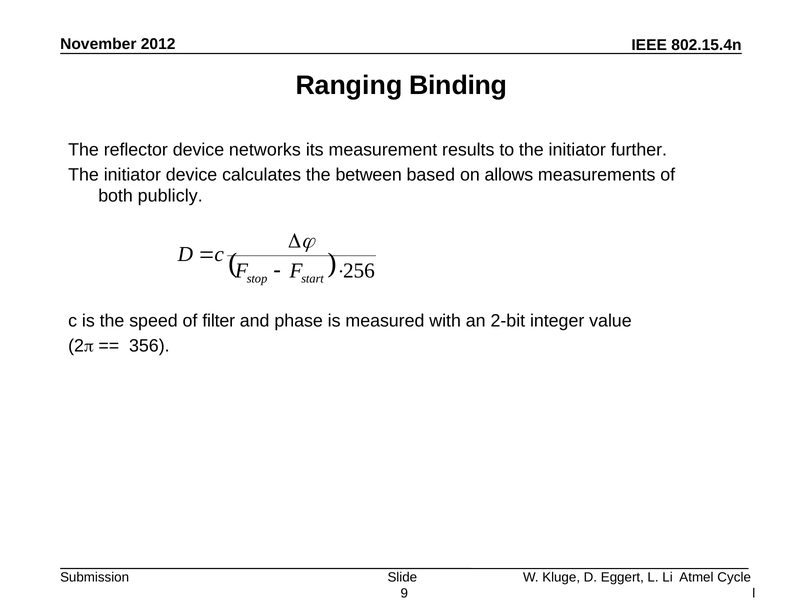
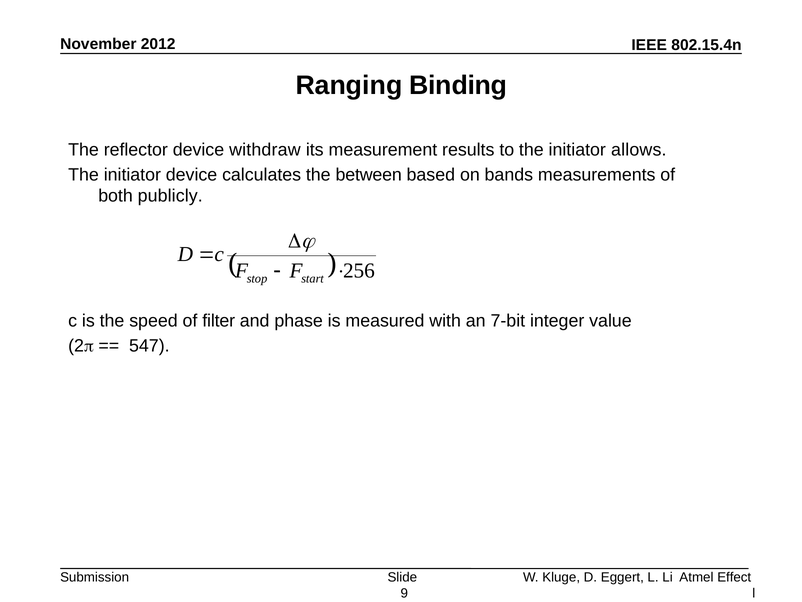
networks: networks -> withdraw
further: further -> allows
allows: allows -> bands
2-bit: 2-bit -> 7-bit
356: 356 -> 547
Cycle: Cycle -> Effect
